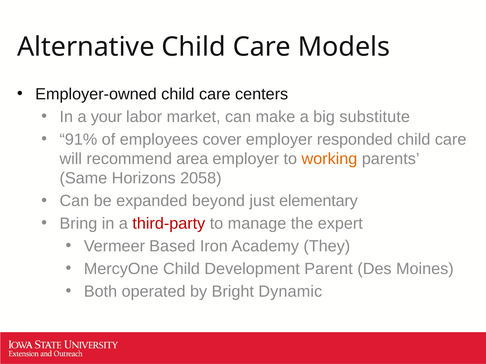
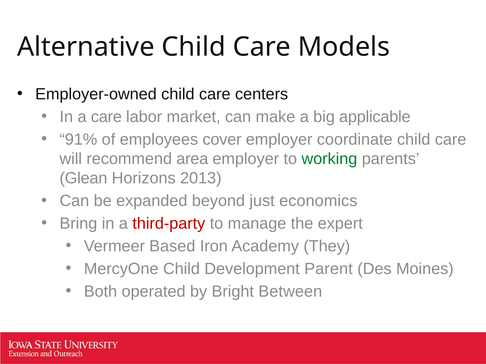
a your: your -> care
substitute: substitute -> applicable
responded: responded -> coordinate
working colour: orange -> green
Same: Same -> Glean
2058: 2058 -> 2013
elementary: elementary -> economics
Dynamic: Dynamic -> Between
